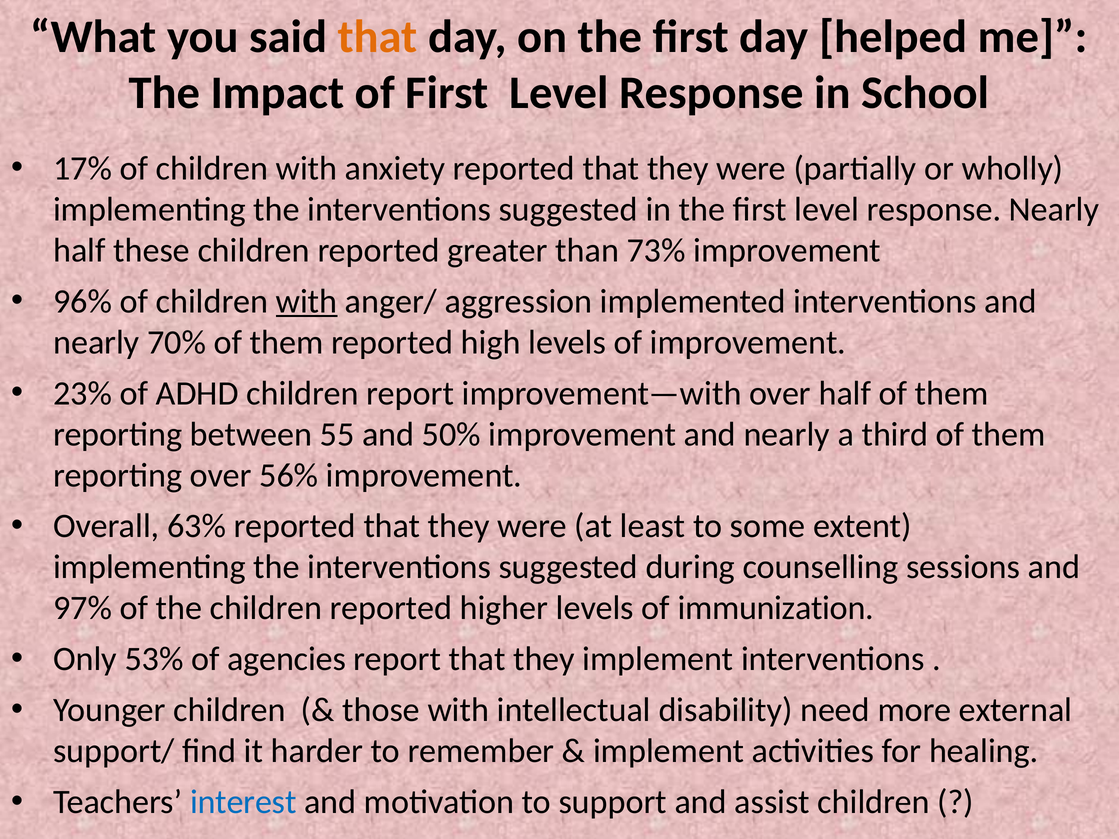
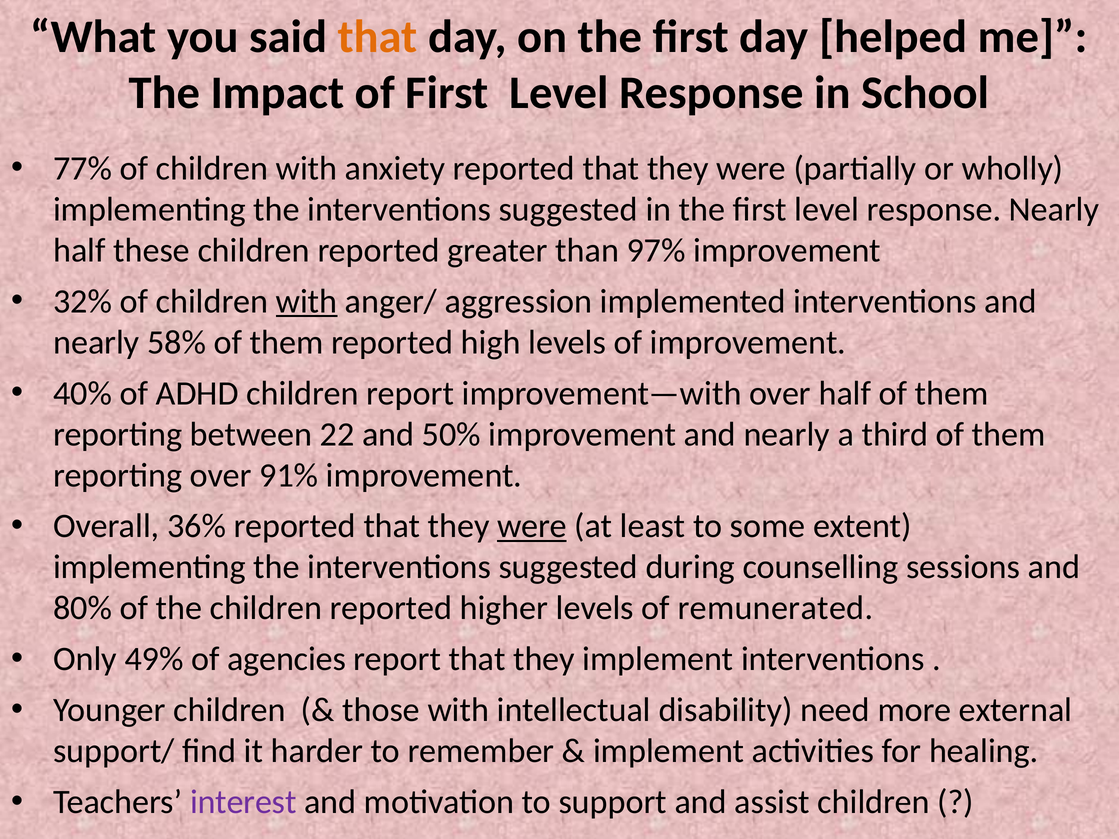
17%: 17% -> 77%
73%: 73% -> 97%
96%: 96% -> 32%
70%: 70% -> 58%
23%: 23% -> 40%
55: 55 -> 22
56%: 56% -> 91%
63%: 63% -> 36%
were at (532, 526) underline: none -> present
97%: 97% -> 80%
immunization: immunization -> remunerated
53%: 53% -> 49%
interest colour: blue -> purple
